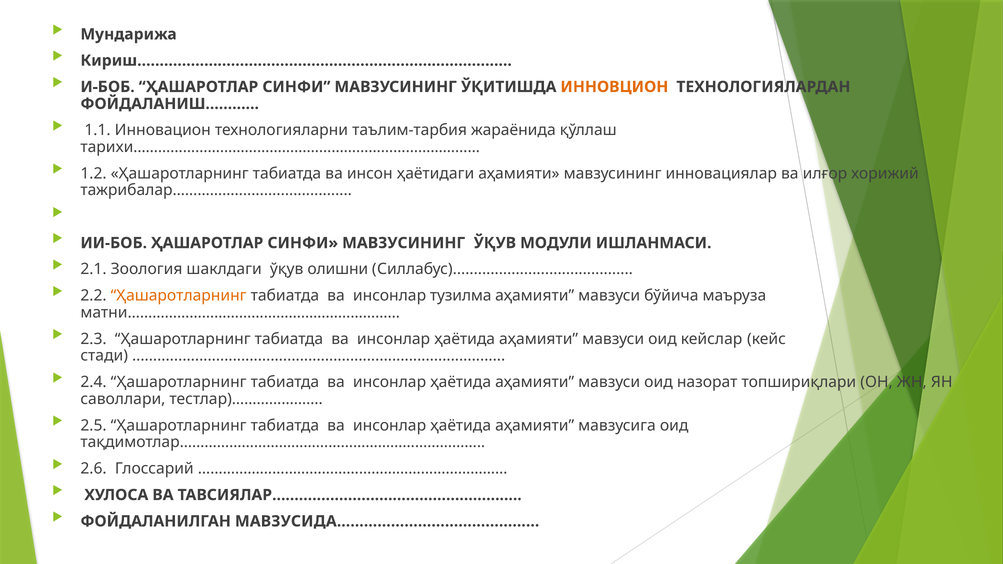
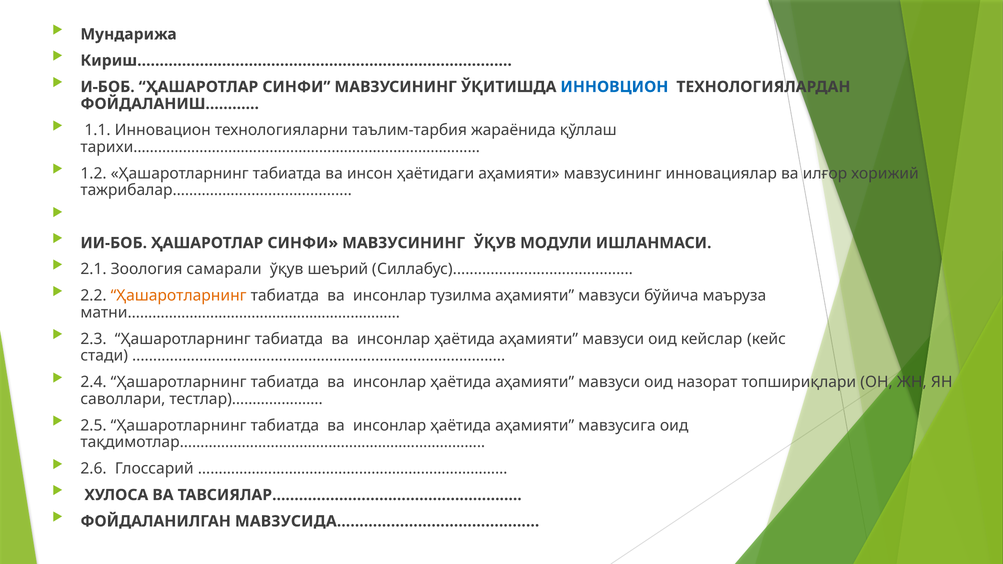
ИННОВЦИОН colour: orange -> blue
шаклдаги: шаклдаги -> самарали
олишни: олишни -> шеърий
